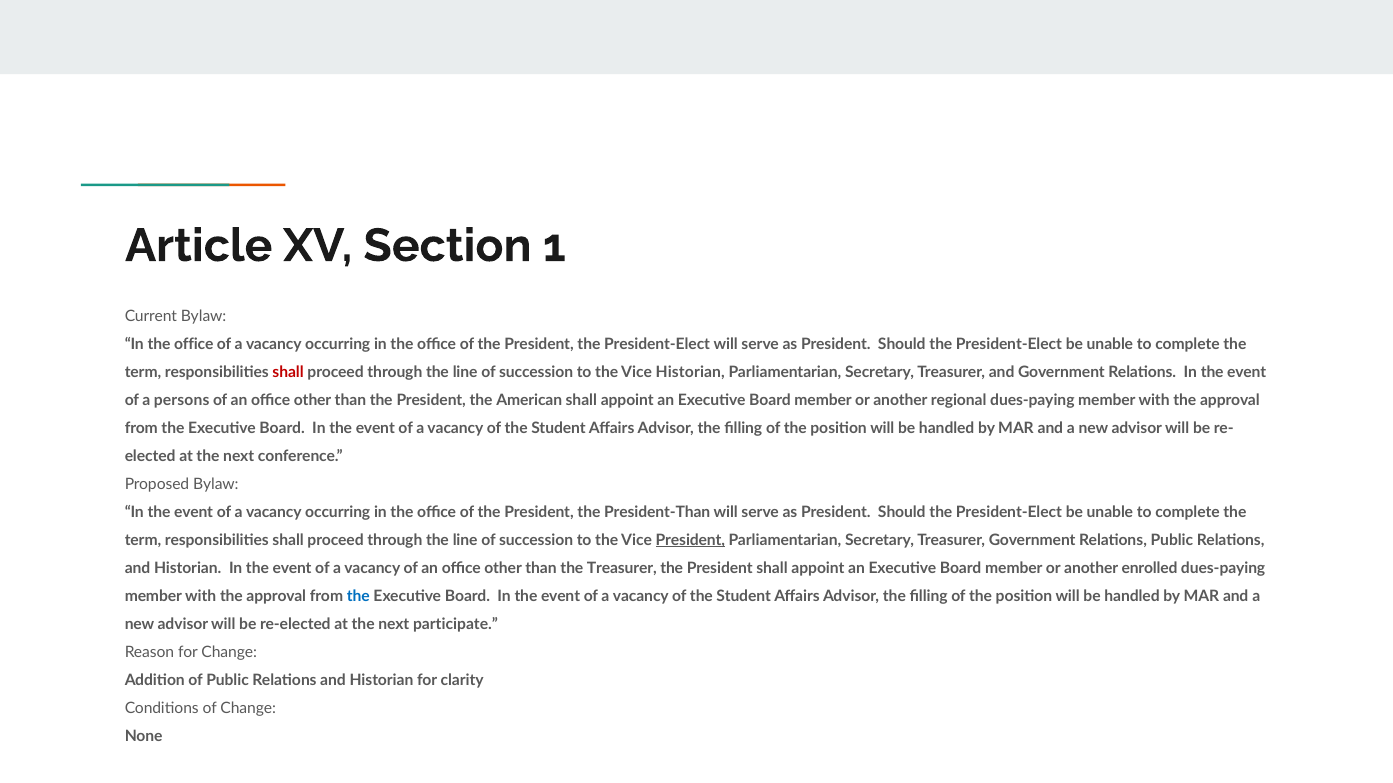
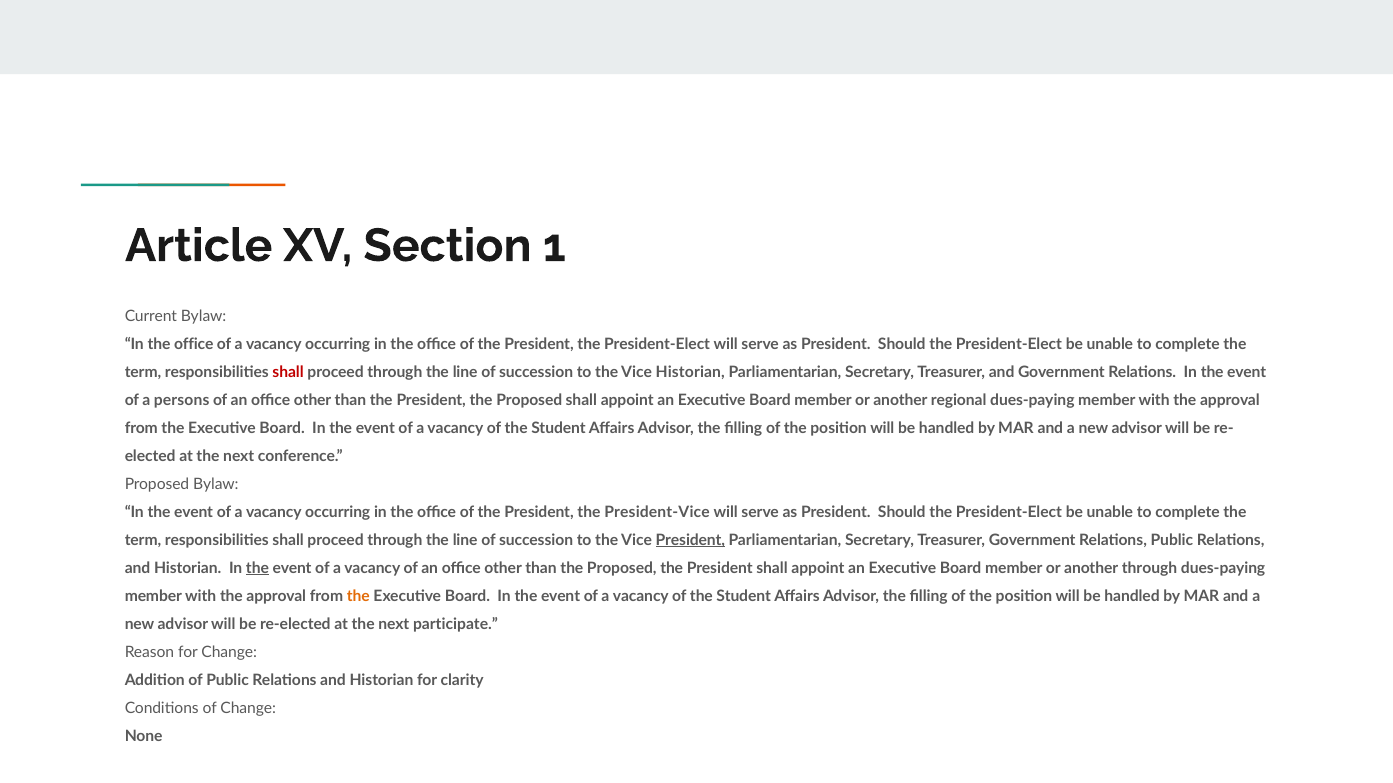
President the American: American -> Proposed
President-Than: President-Than -> President-Vice
the at (258, 568) underline: none -> present
than the Treasurer: Treasurer -> Proposed
another enrolled: enrolled -> through
the at (358, 596) colour: blue -> orange
